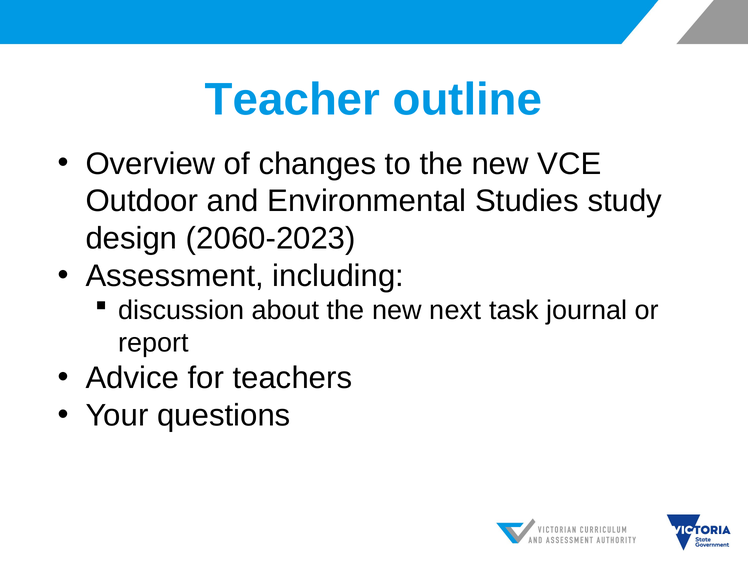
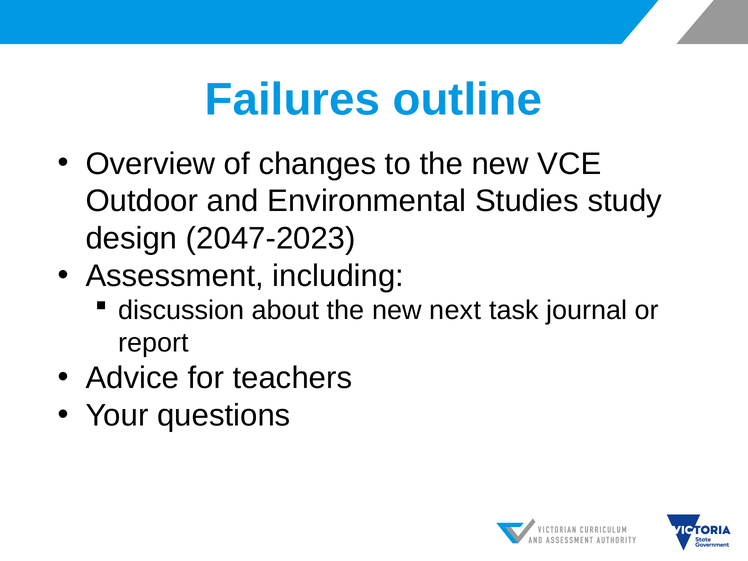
Teacher: Teacher -> Failures
2060-2023: 2060-2023 -> 2047-2023
